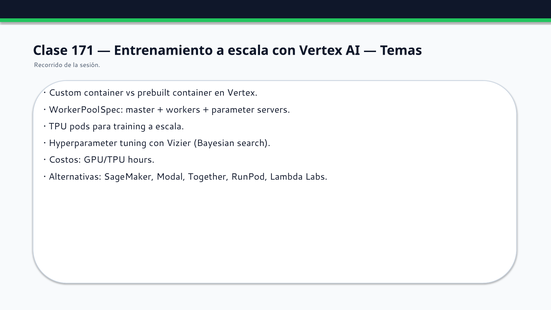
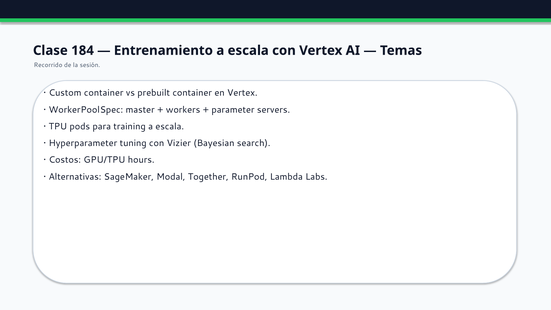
171: 171 -> 184
